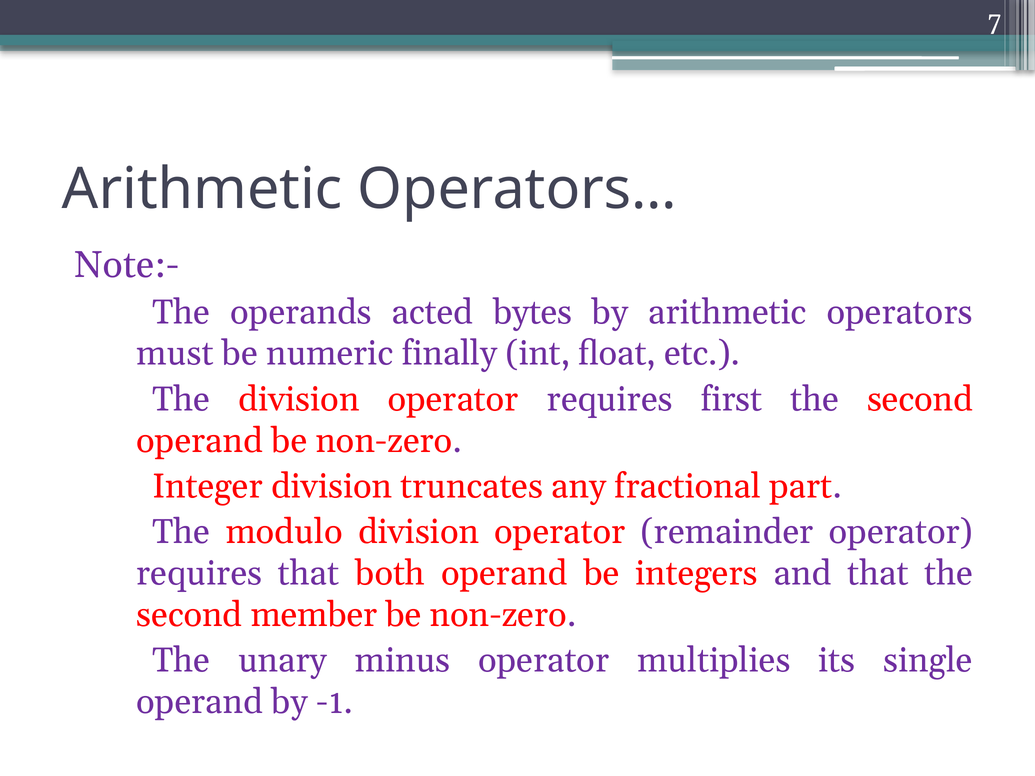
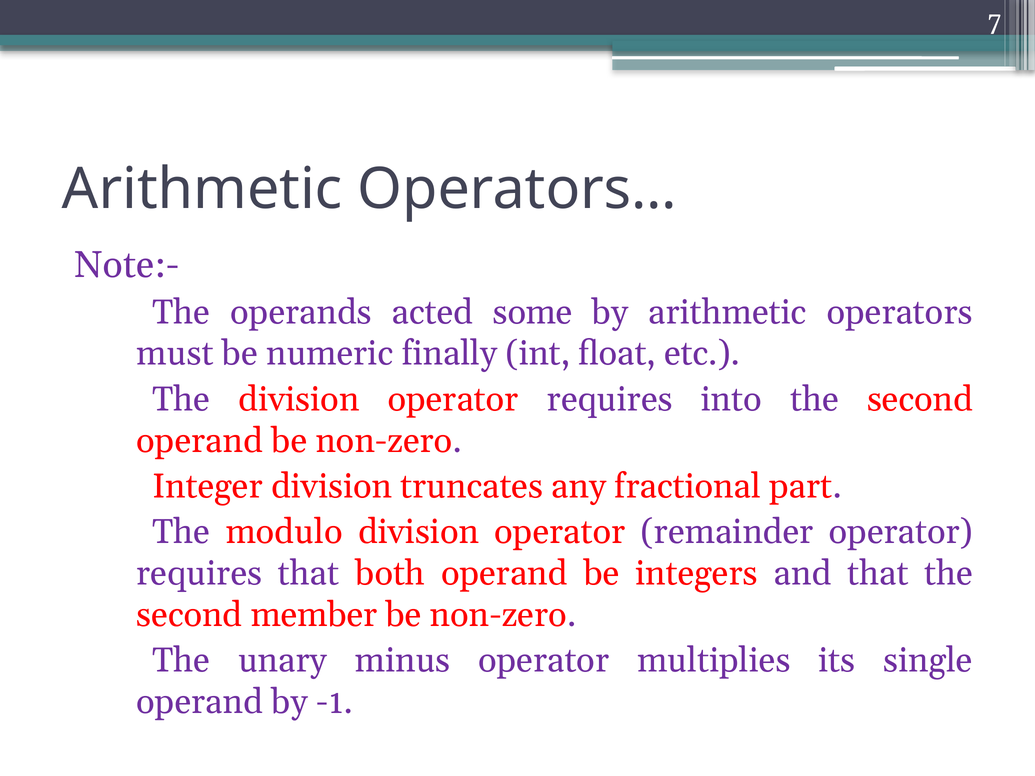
bytes: bytes -> some
first: first -> into
